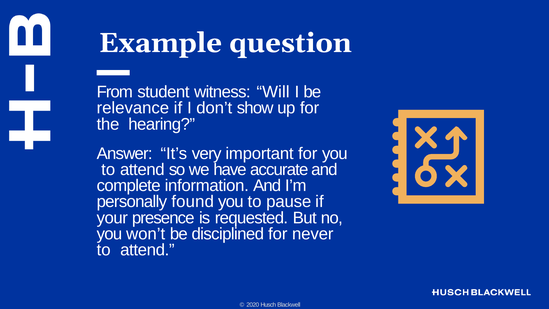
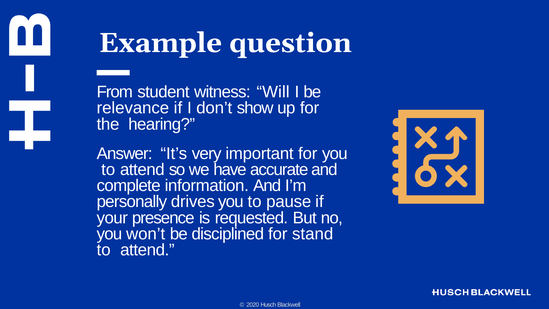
found: found -> drives
never: never -> stand
